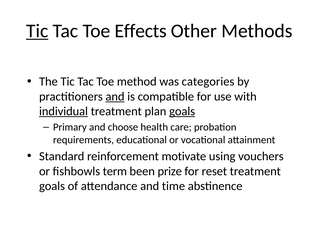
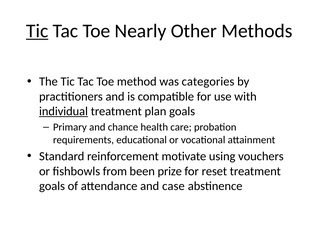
Effects: Effects -> Nearly
and at (115, 97) underline: present -> none
goals at (182, 111) underline: present -> none
choose: choose -> chance
term: term -> from
time: time -> case
